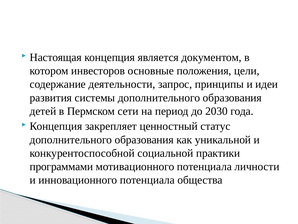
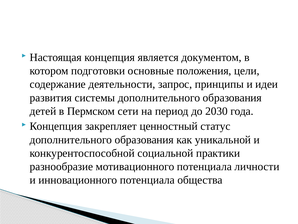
инвесторов: инвесторов -> подготовки
программами: программами -> разнообразие
